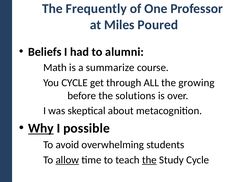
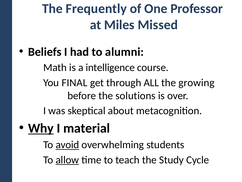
Poured: Poured -> Missed
summarize: summarize -> intelligence
You CYCLE: CYCLE -> FINAL
possible: possible -> material
avoid underline: none -> present
the at (149, 159) underline: present -> none
